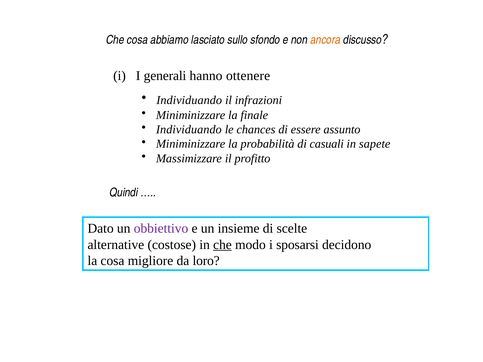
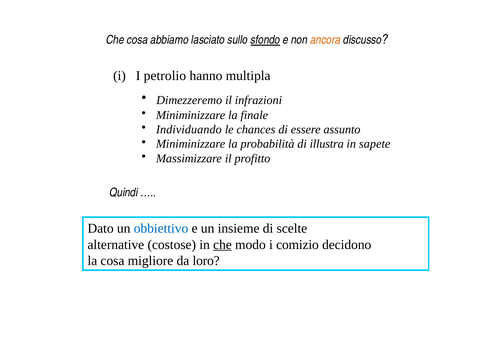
sfondo underline: none -> present
generali: generali -> petrolio
ottenere: ottenere -> multipla
Individuando at (189, 100): Individuando -> Dimezzeremo
casuali: casuali -> illustra
obbiettivo colour: purple -> blue
sposarsi: sposarsi -> comizio
